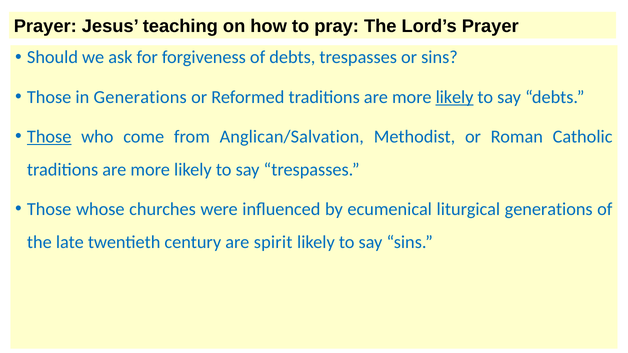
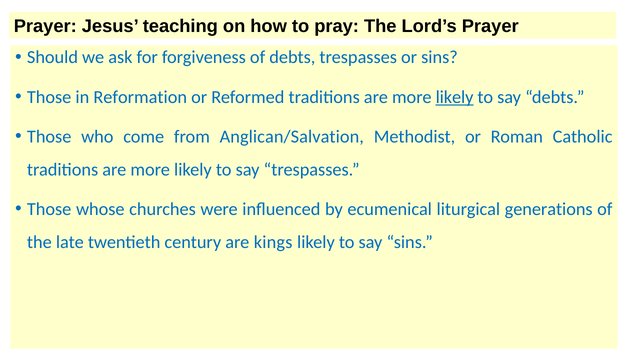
in Generations: Generations -> Reformation
Those at (49, 137) underline: present -> none
spirit: spirit -> kings
